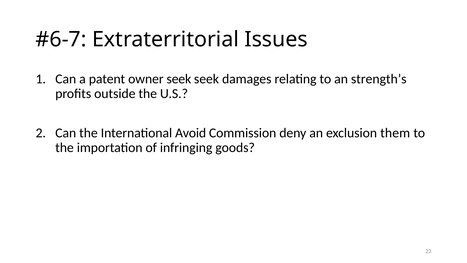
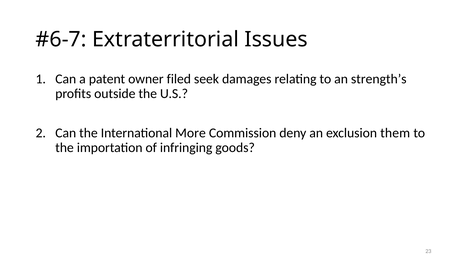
owner seek: seek -> filed
Avoid: Avoid -> More
